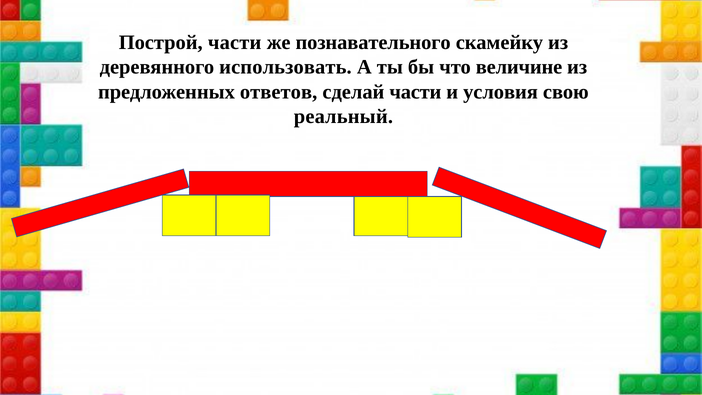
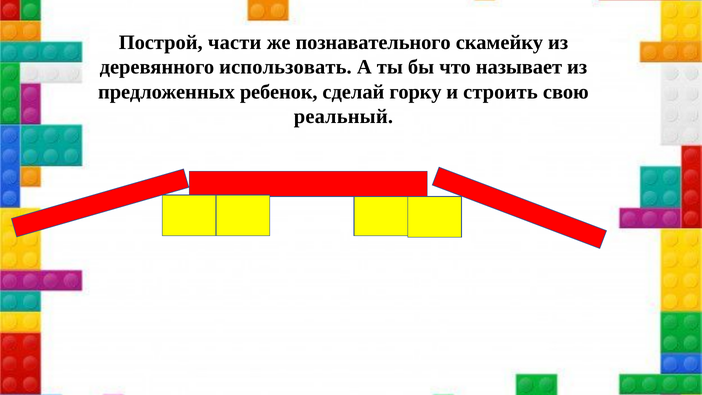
величине: величине -> называет
ответов: ответов -> ребенок
сделай части: части -> горку
условия: условия -> строить
